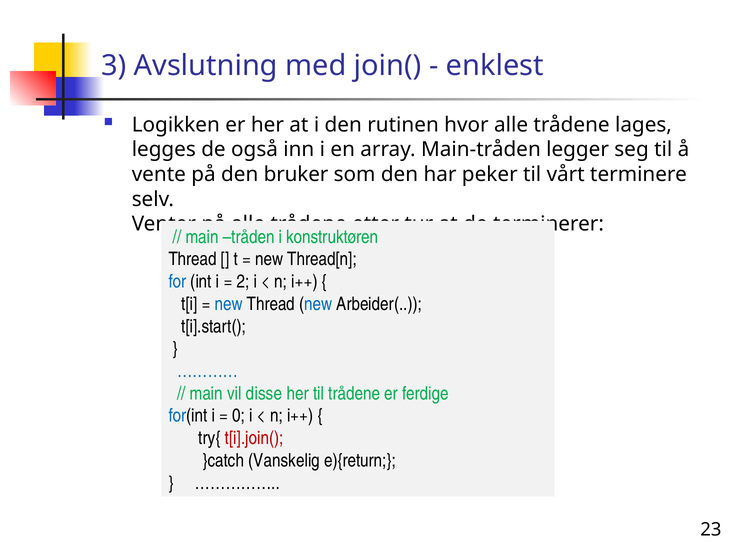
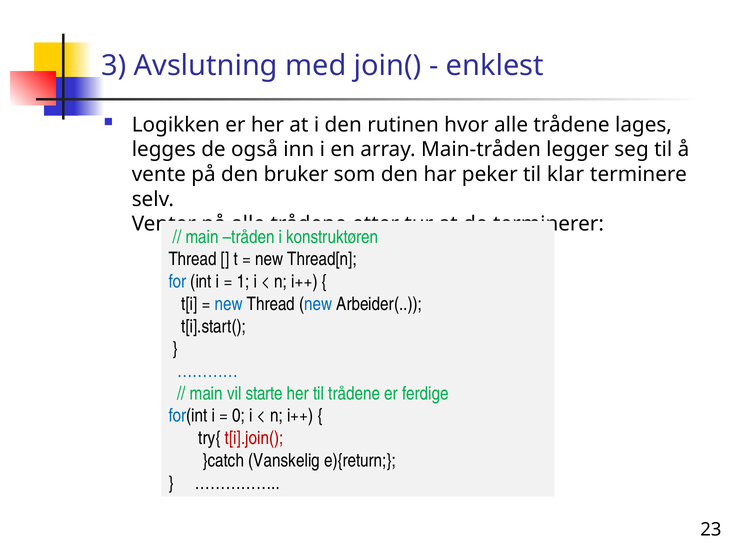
vårt: vårt -> klar
2: 2 -> 1
disse: disse -> starte
